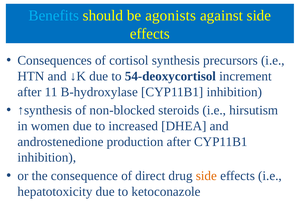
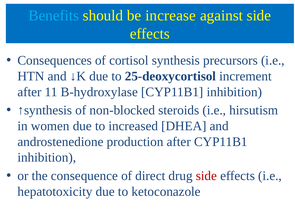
agonists: agonists -> increase
54-deoxycortisol: 54-deoxycortisol -> 25-deoxycortisol
side at (206, 176) colour: orange -> red
